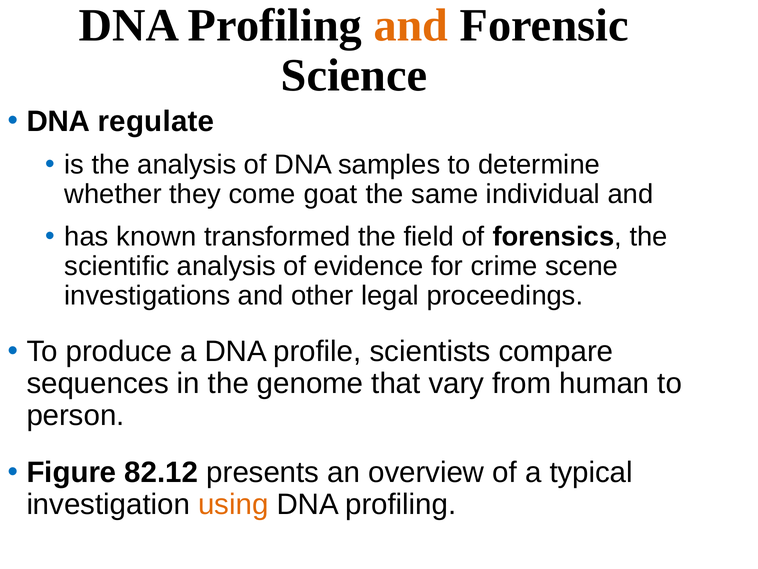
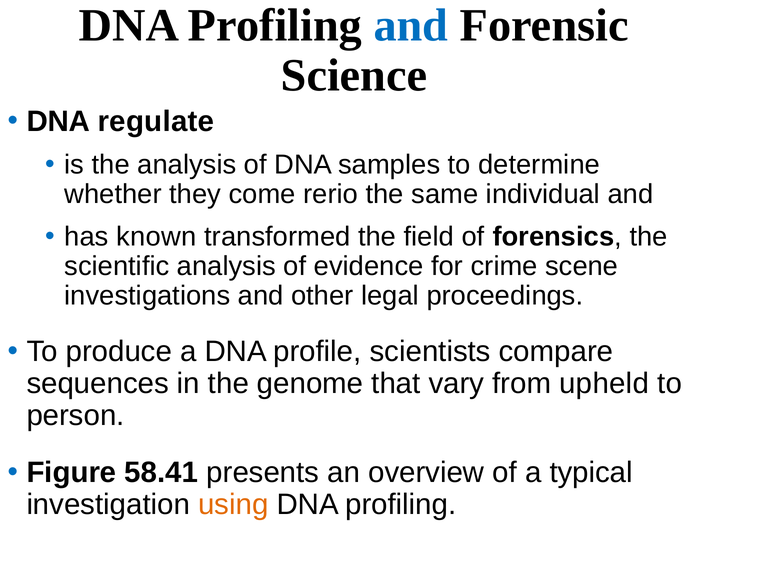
and at (411, 25) colour: orange -> blue
goat: goat -> rerio
human: human -> upheld
82.12: 82.12 -> 58.41
